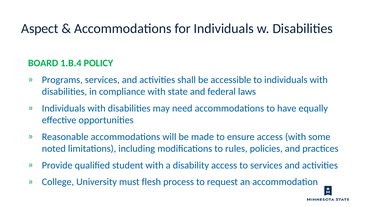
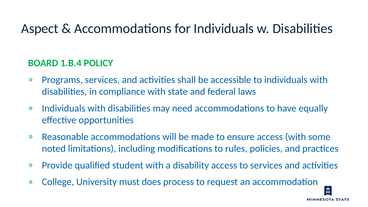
flesh: flesh -> does
